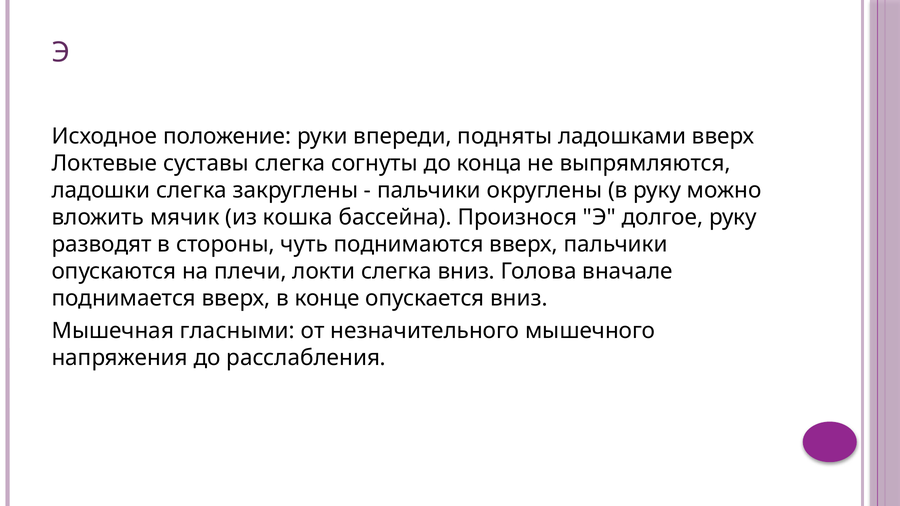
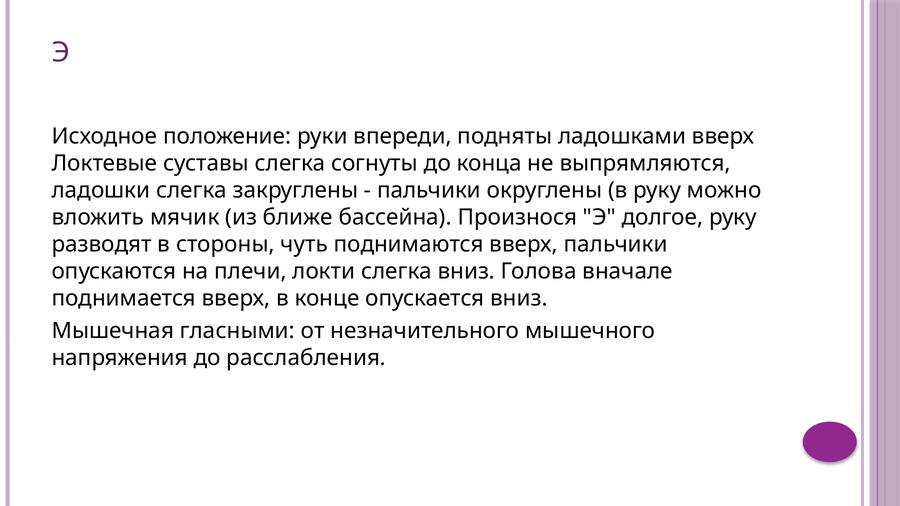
кошка: кошка -> ближе
